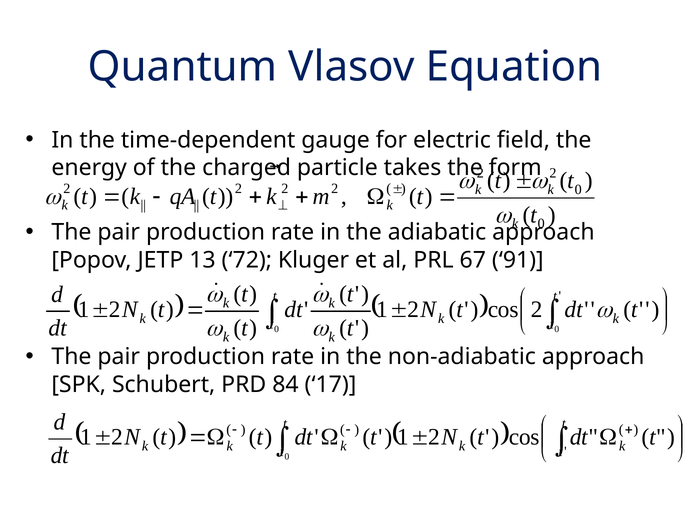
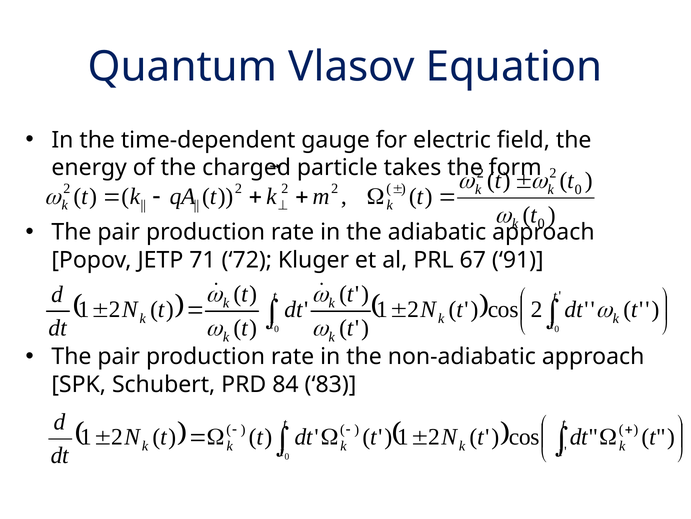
13: 13 -> 71
17: 17 -> 83
